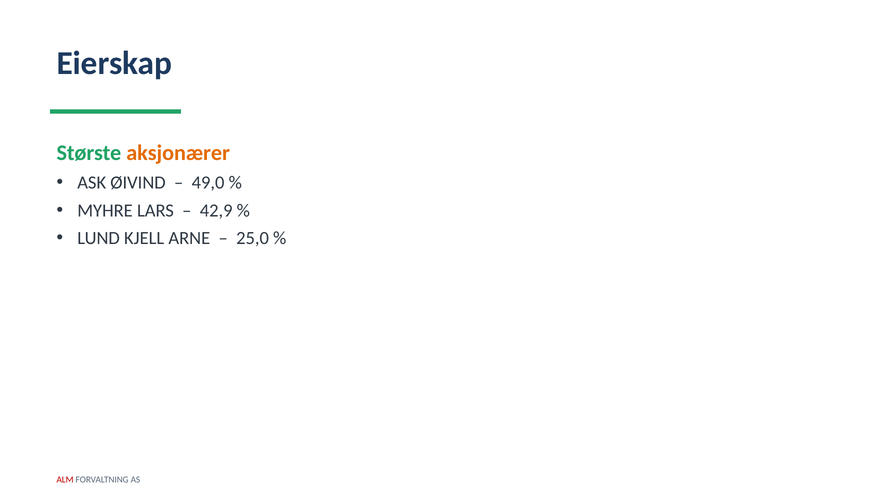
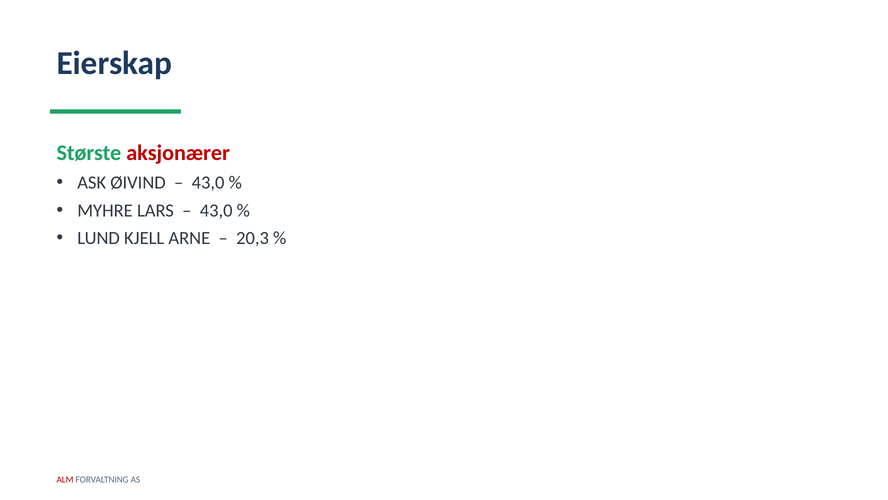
aksjonærer colour: orange -> red
49,0 at (208, 183): 49,0 -> 43,0
42,9 at (216, 210): 42,9 -> 43,0
25,0: 25,0 -> 20,3
